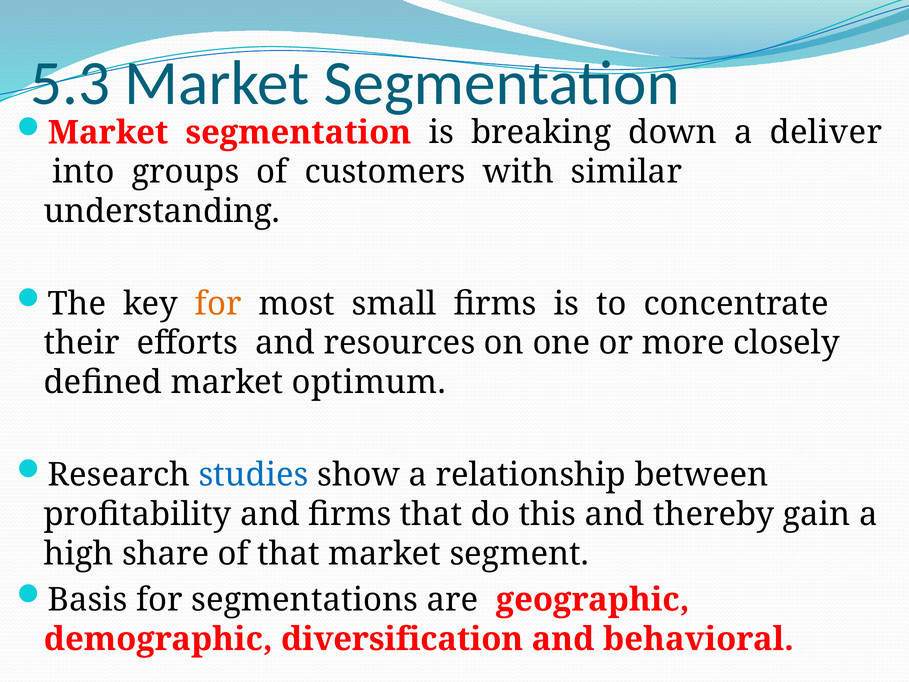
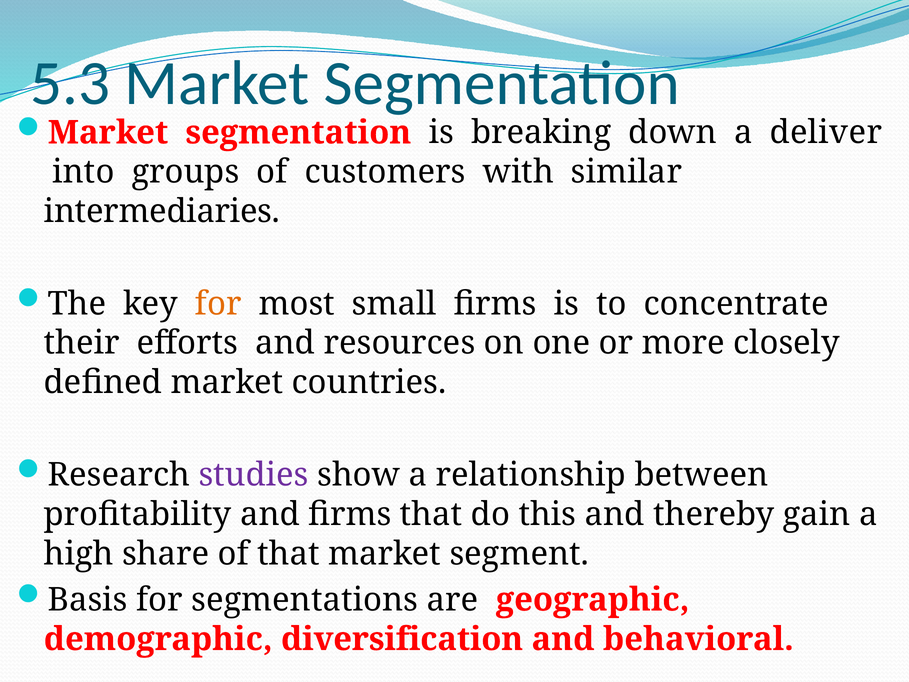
understanding: understanding -> intermediaries
optimum: optimum -> countries
studies colour: blue -> purple
